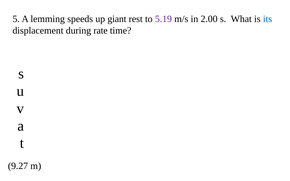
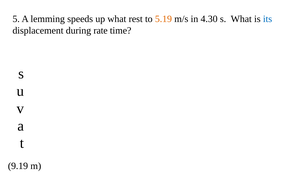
up giant: giant -> what
5.19 colour: purple -> orange
2.00: 2.00 -> 4.30
9.27: 9.27 -> 9.19
